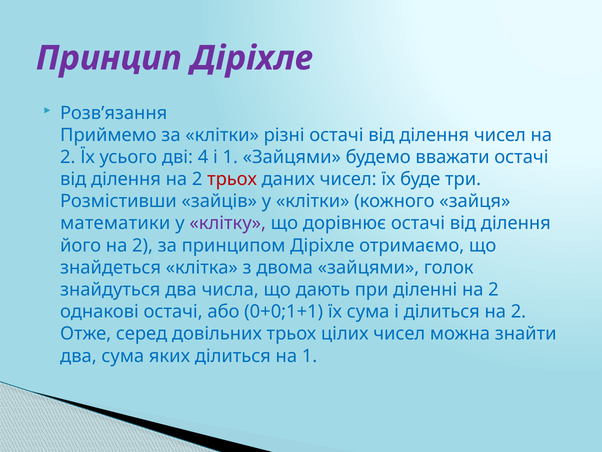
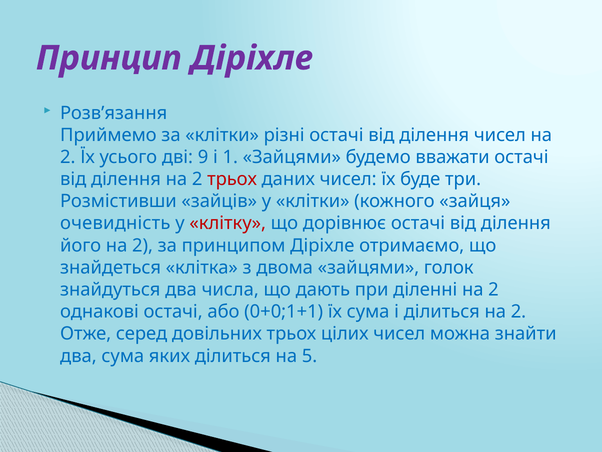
4: 4 -> 9
математики: математики -> очевидність
клітку colour: purple -> red
на 1: 1 -> 5
